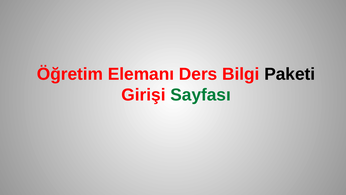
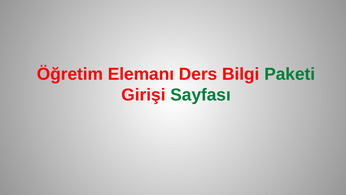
Paketi colour: black -> green
